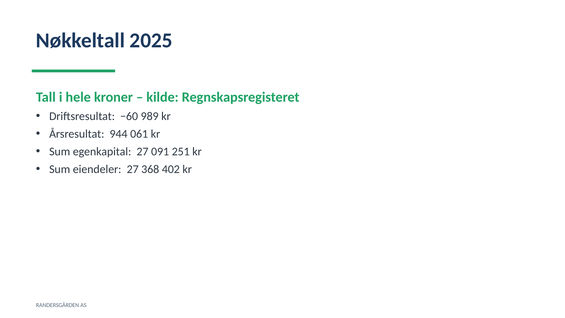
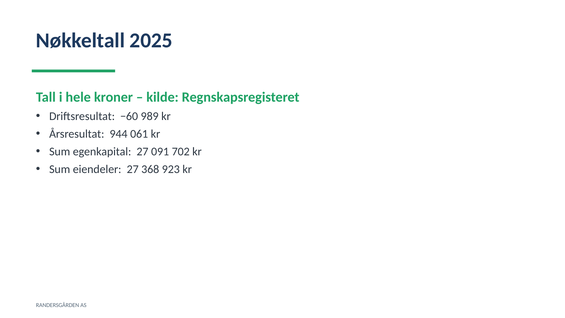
251: 251 -> 702
402: 402 -> 923
